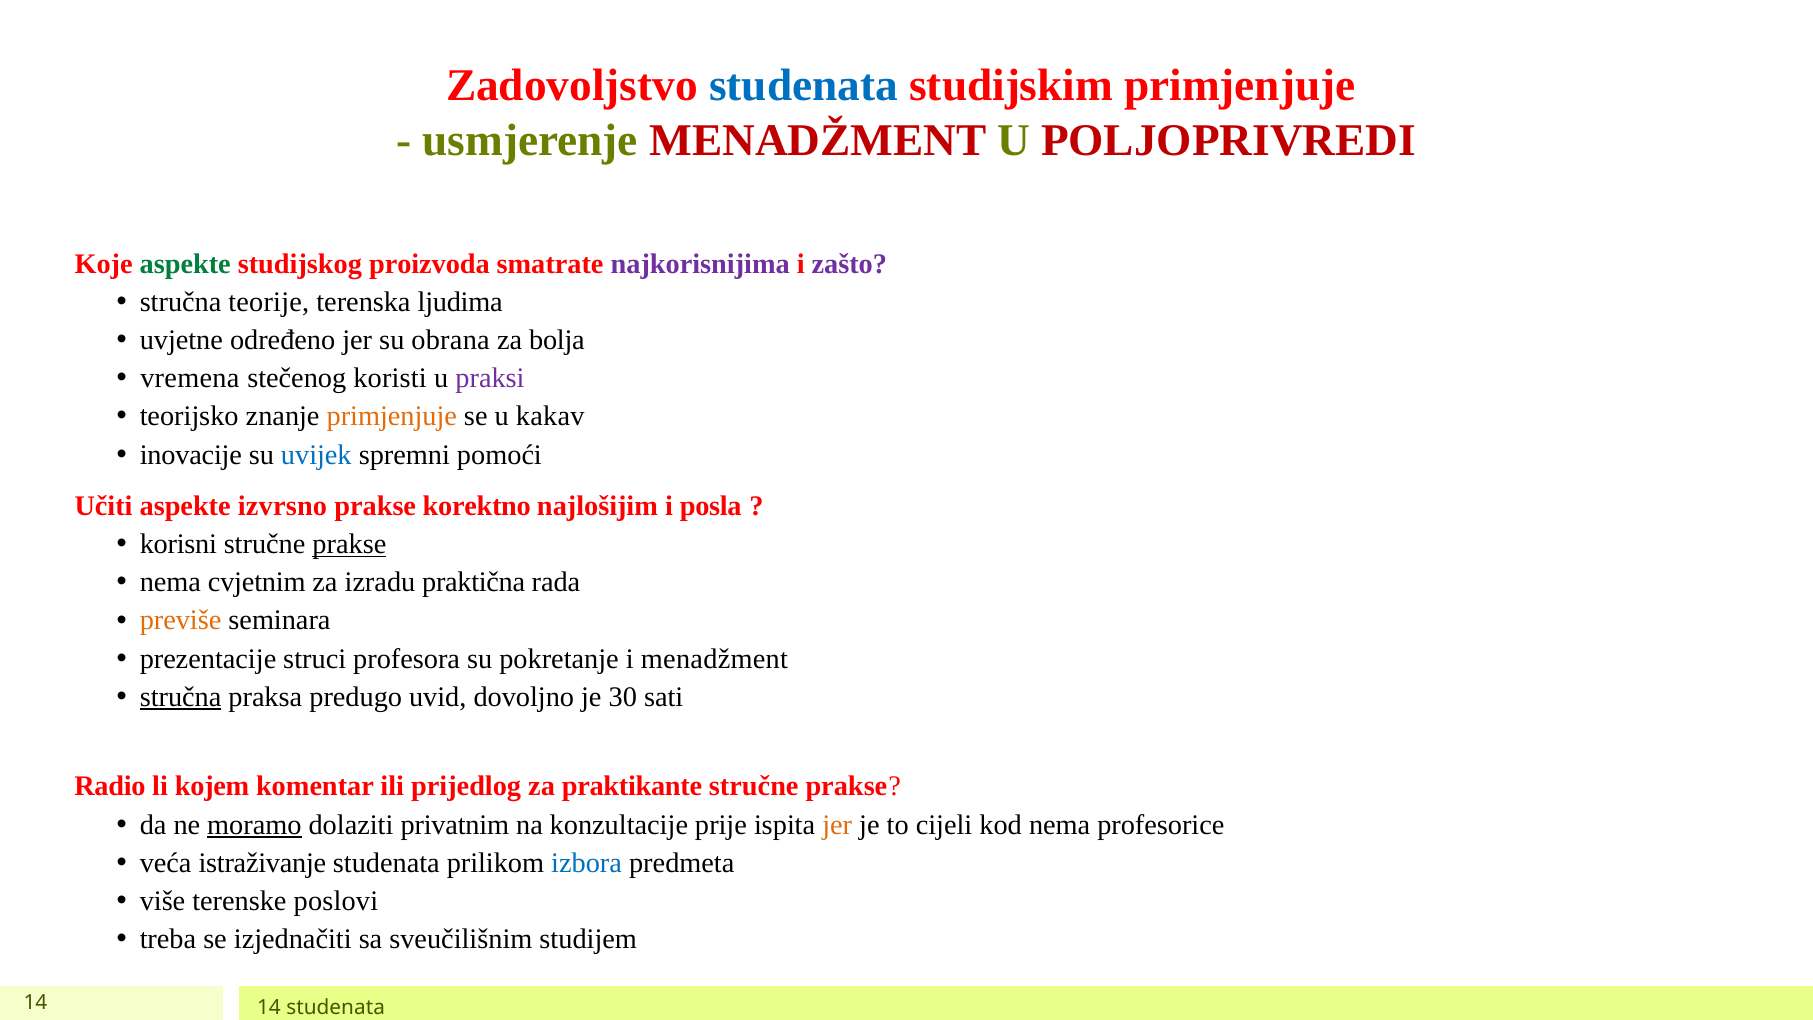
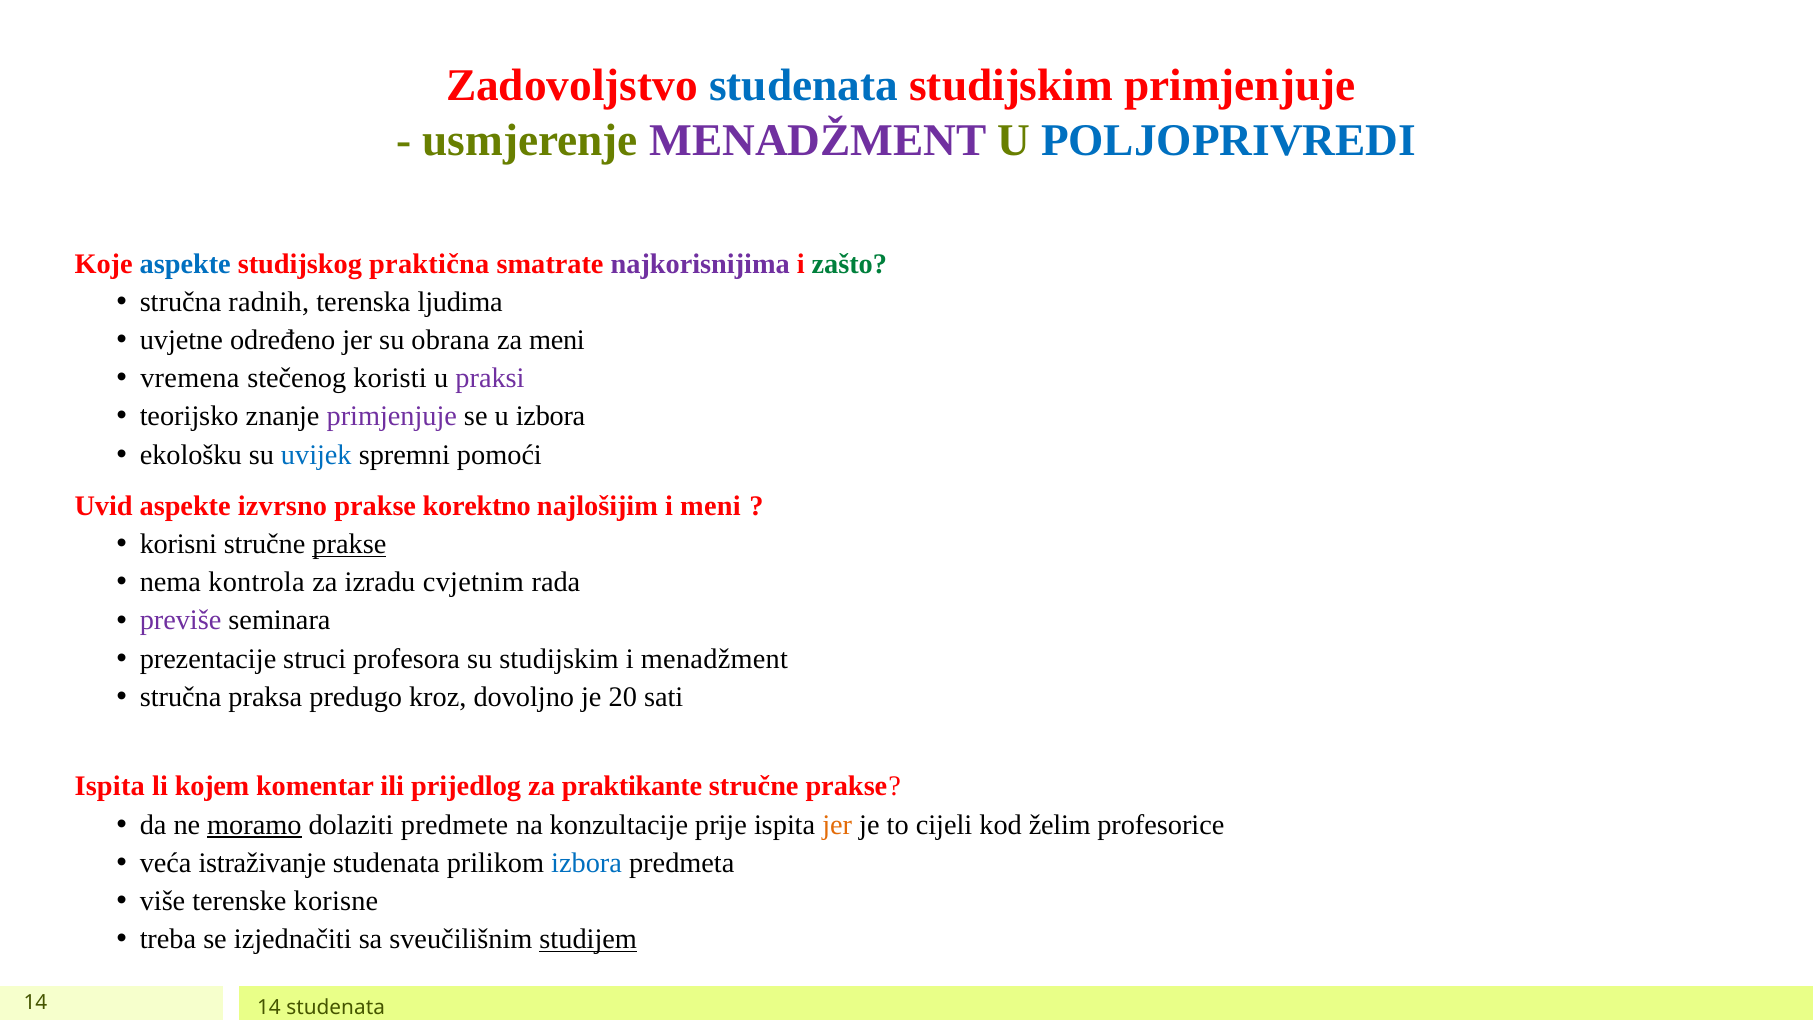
MENADŽMENT at (818, 140) colour: red -> purple
POLJOPRIVREDI colour: red -> blue
aspekte at (185, 264) colour: green -> blue
proizvoda: proizvoda -> praktična
zašto colour: purple -> green
teorije: teorije -> radnih
za bolja: bolja -> meni
primjenjuje at (392, 416) colour: orange -> purple
u kakav: kakav -> izbora
inovacije: inovacije -> ekološku
Učiti: Učiti -> Uvid
i posla: posla -> meni
cvjetnim: cvjetnim -> kontrola
praktična: praktična -> cvjetnim
previše colour: orange -> purple
su pokretanje: pokretanje -> studijskim
stručna at (181, 697) underline: present -> none
uvid: uvid -> kroz
30: 30 -> 20
Radio at (110, 786): Radio -> Ispita
privatnim: privatnim -> predmete
kod nema: nema -> želim
poslovi: poslovi -> korisne
studijem underline: none -> present
